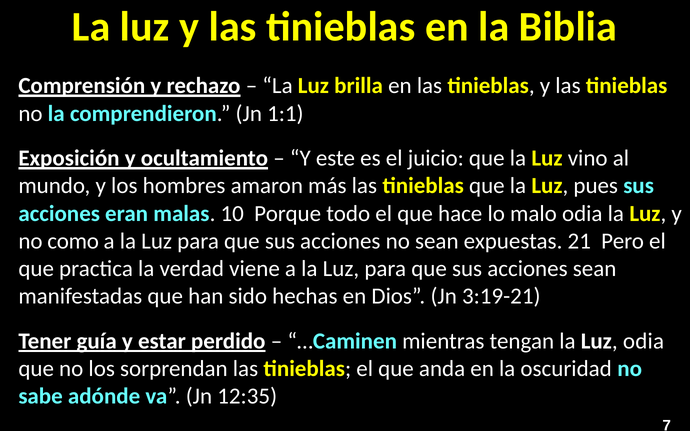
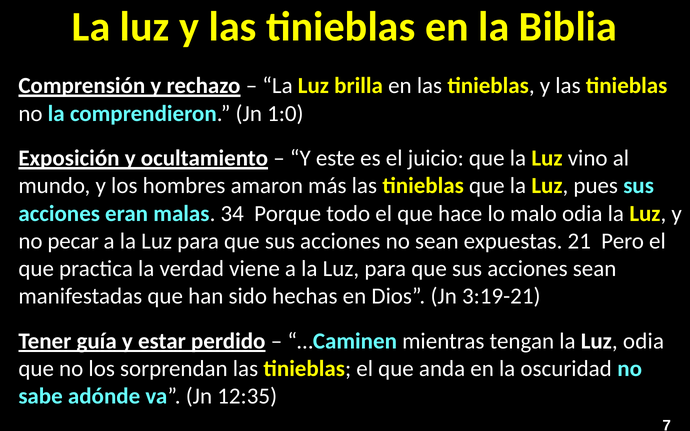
1:1: 1:1 -> 1:0
10: 10 -> 34
como: como -> pecar
